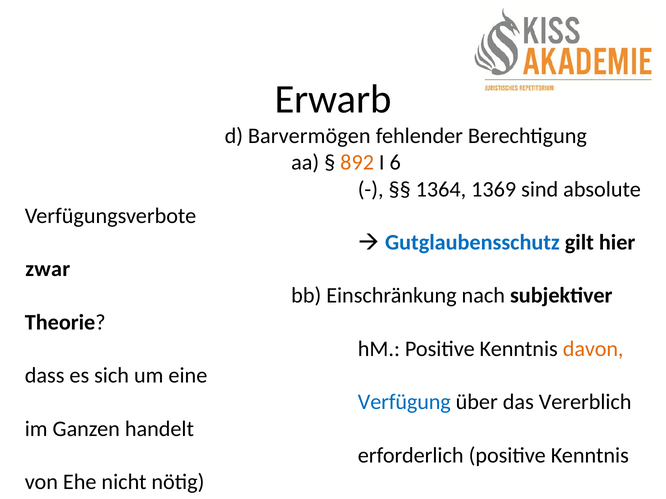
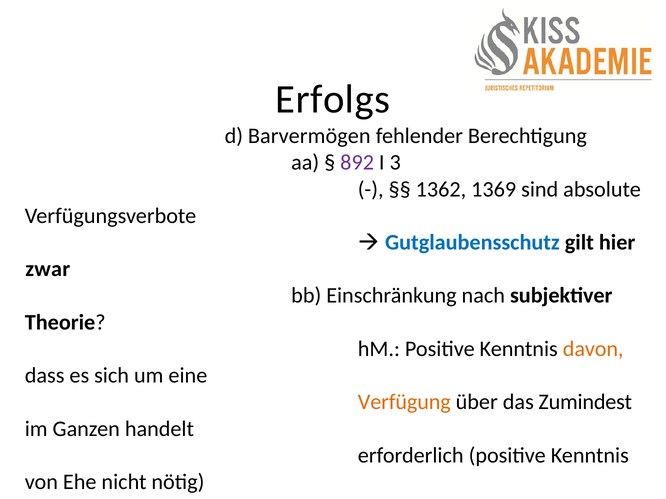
Erwarb: Erwarb -> Erfolgs
892 colour: orange -> purple
6: 6 -> 3
1364: 1364 -> 1362
Verfügung colour: blue -> orange
Vererblich: Vererblich -> Zumindest
